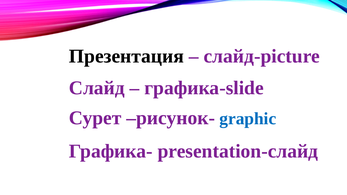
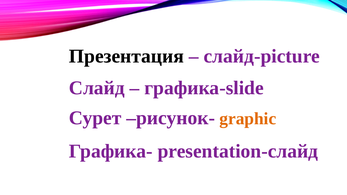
graphic colour: blue -> orange
